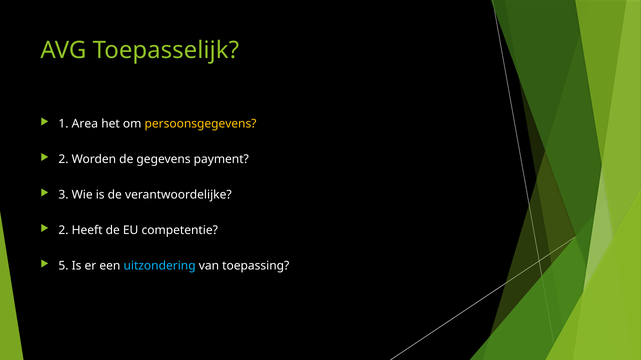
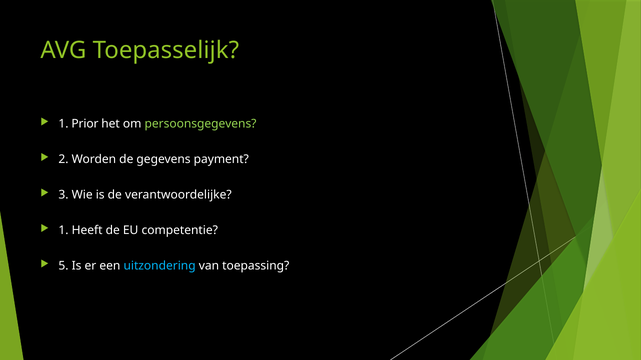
Area: Area -> Prior
persoonsgegevens colour: yellow -> light green
2 at (63, 231): 2 -> 1
